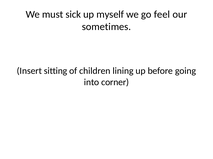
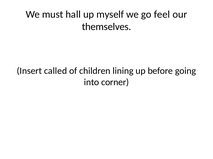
sick: sick -> hall
sometimes: sometimes -> themselves
sitting: sitting -> called
